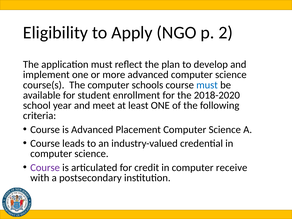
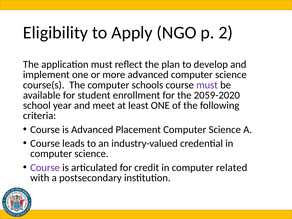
must at (207, 85) colour: blue -> purple
2018-2020: 2018-2020 -> 2059-2020
receive: receive -> related
